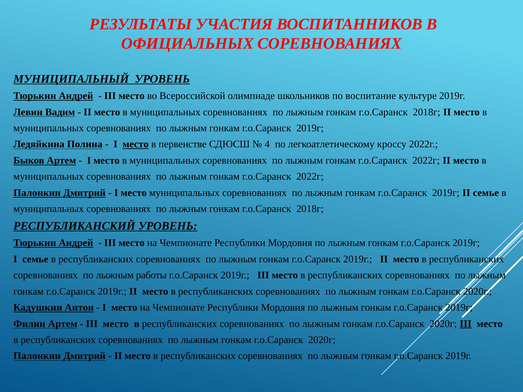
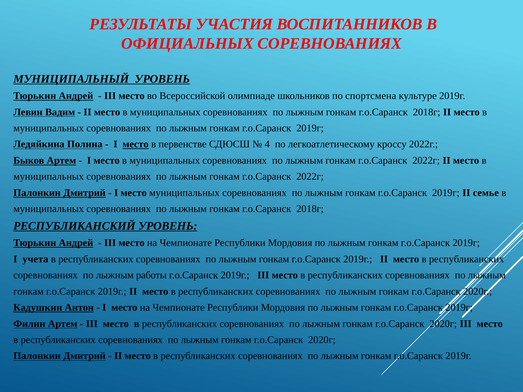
воспитание: воспитание -> спортсмена
I семье: семье -> учета
III at (466, 324) underline: present -> none
